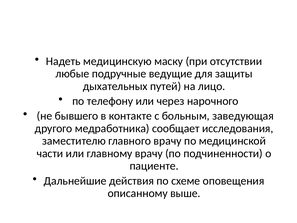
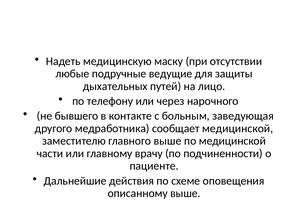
сообщает исследования: исследования -> медицинской
главного врачу: врачу -> выше
